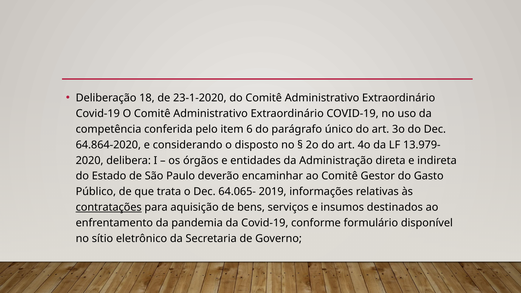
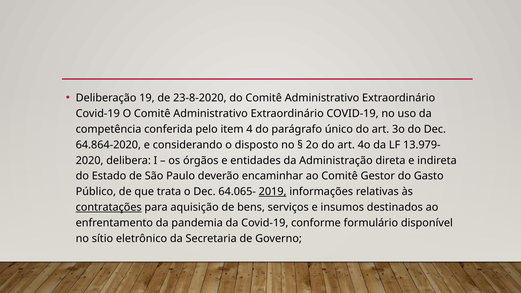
18: 18 -> 19
23-1-2020: 23-1-2020 -> 23-8-2020
6: 6 -> 4
2019 underline: none -> present
